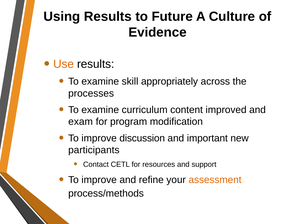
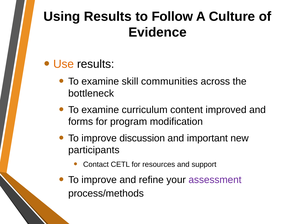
Future: Future -> Follow
appropriately: appropriately -> communities
processes: processes -> bottleneck
exam: exam -> forms
assessment colour: orange -> purple
